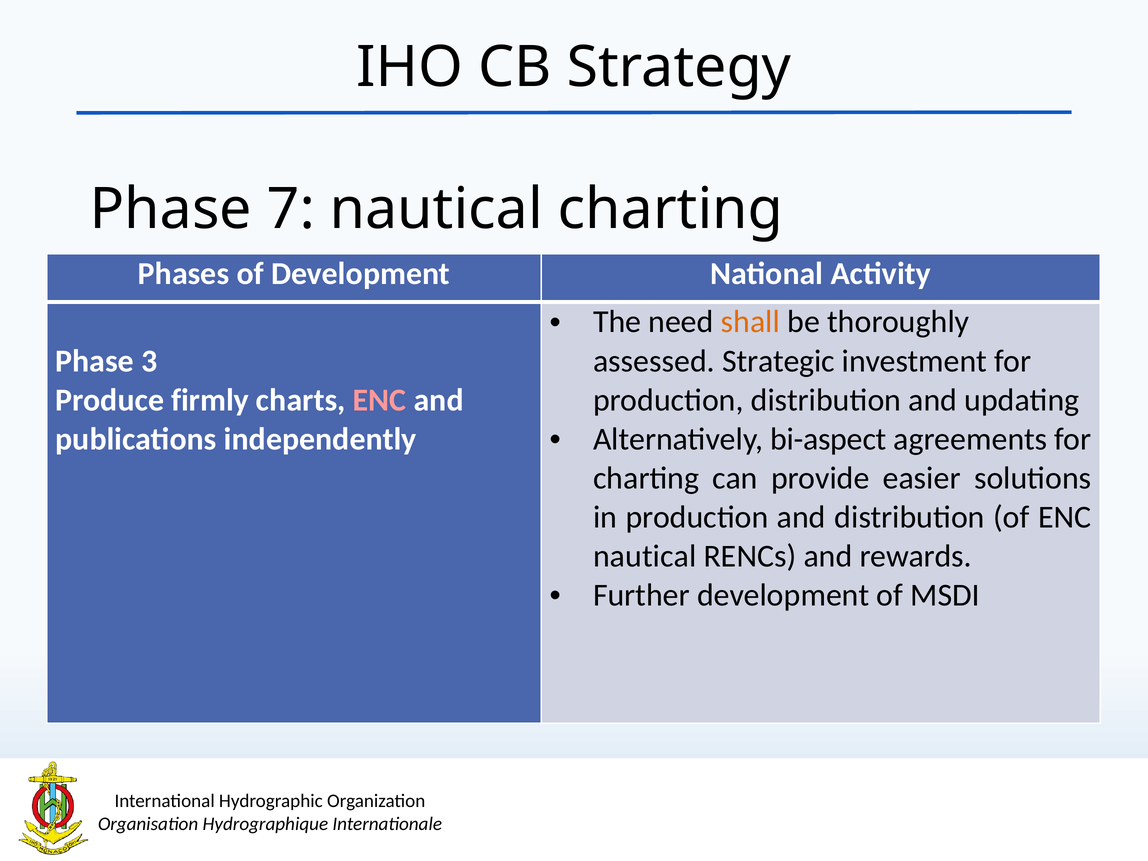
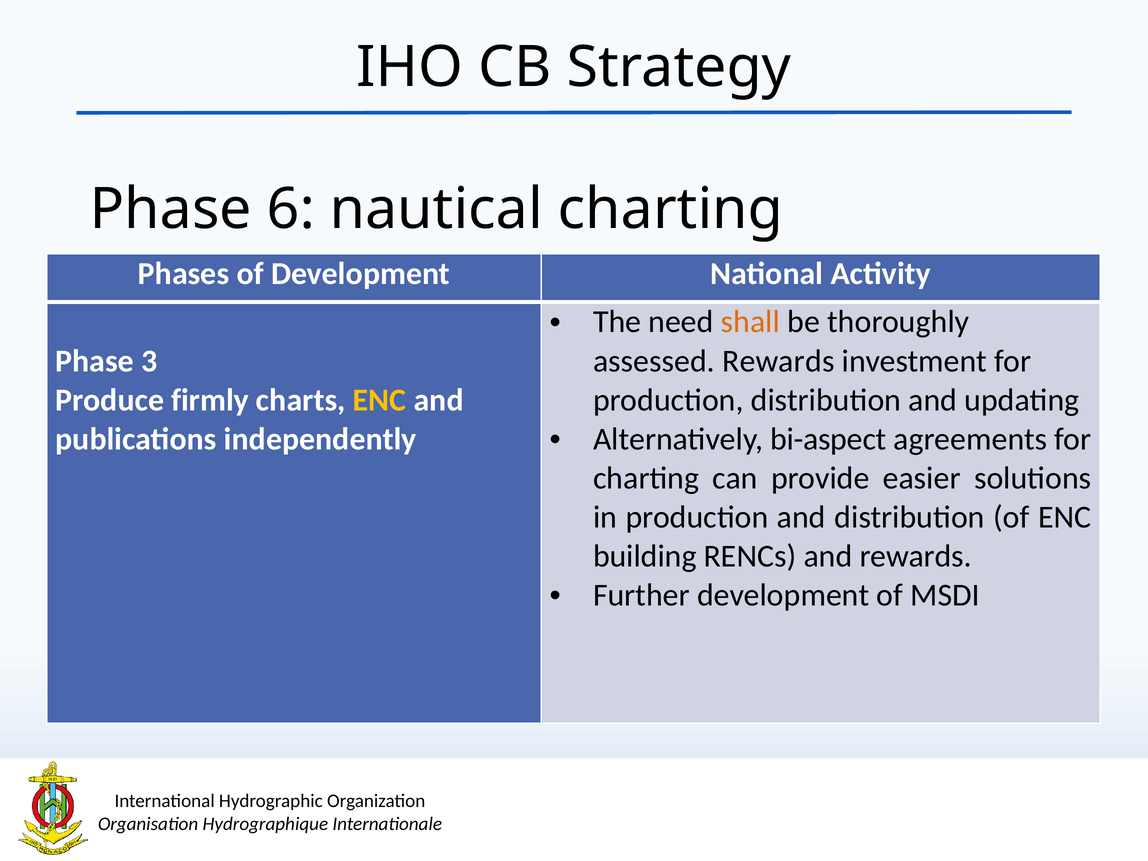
7: 7 -> 6
assessed Strategic: Strategic -> Rewards
ENC at (380, 400) colour: pink -> yellow
nautical at (645, 556): nautical -> building
